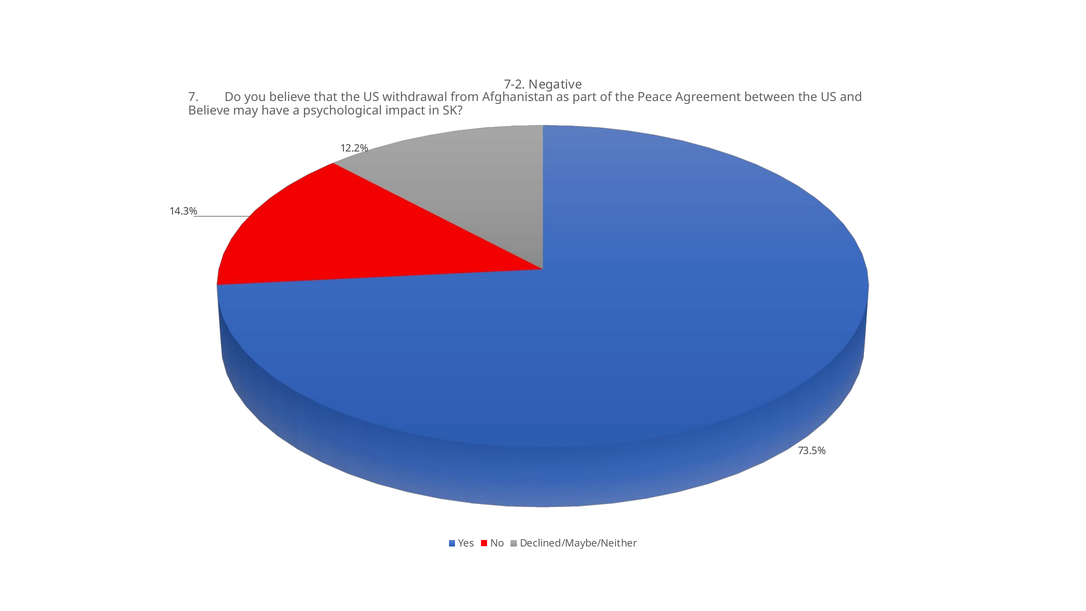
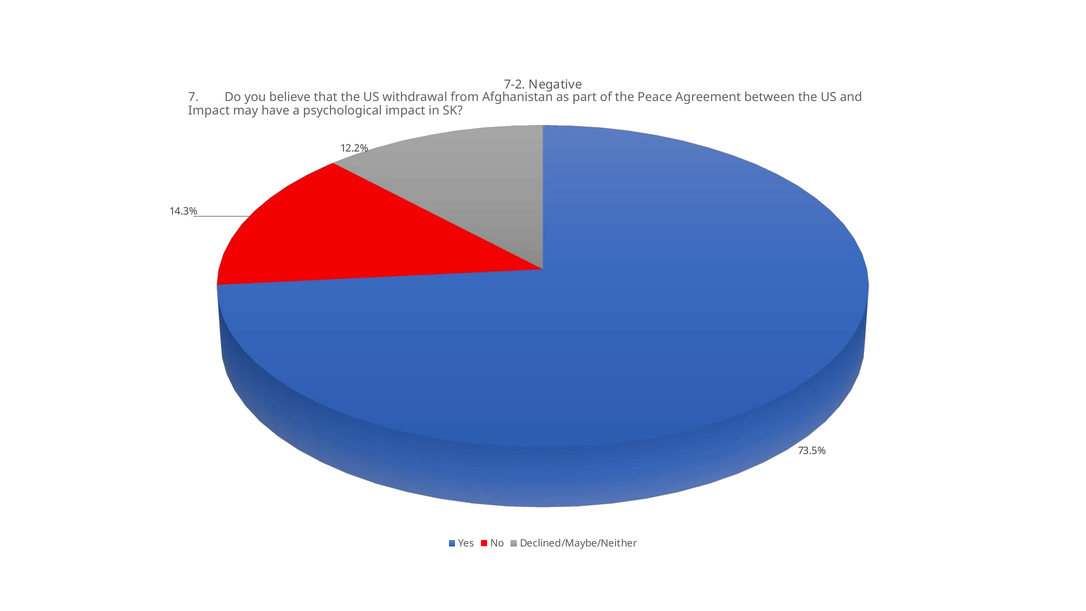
Believe at (209, 111): Believe -> Impact
